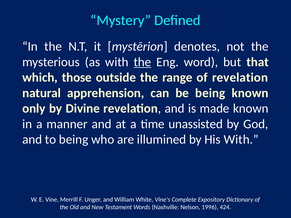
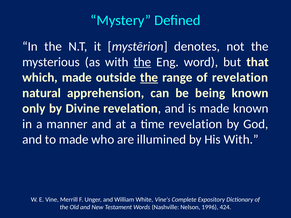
which those: those -> made
the at (149, 78) underline: none -> present
time unassisted: unassisted -> revelation
to being: being -> made
